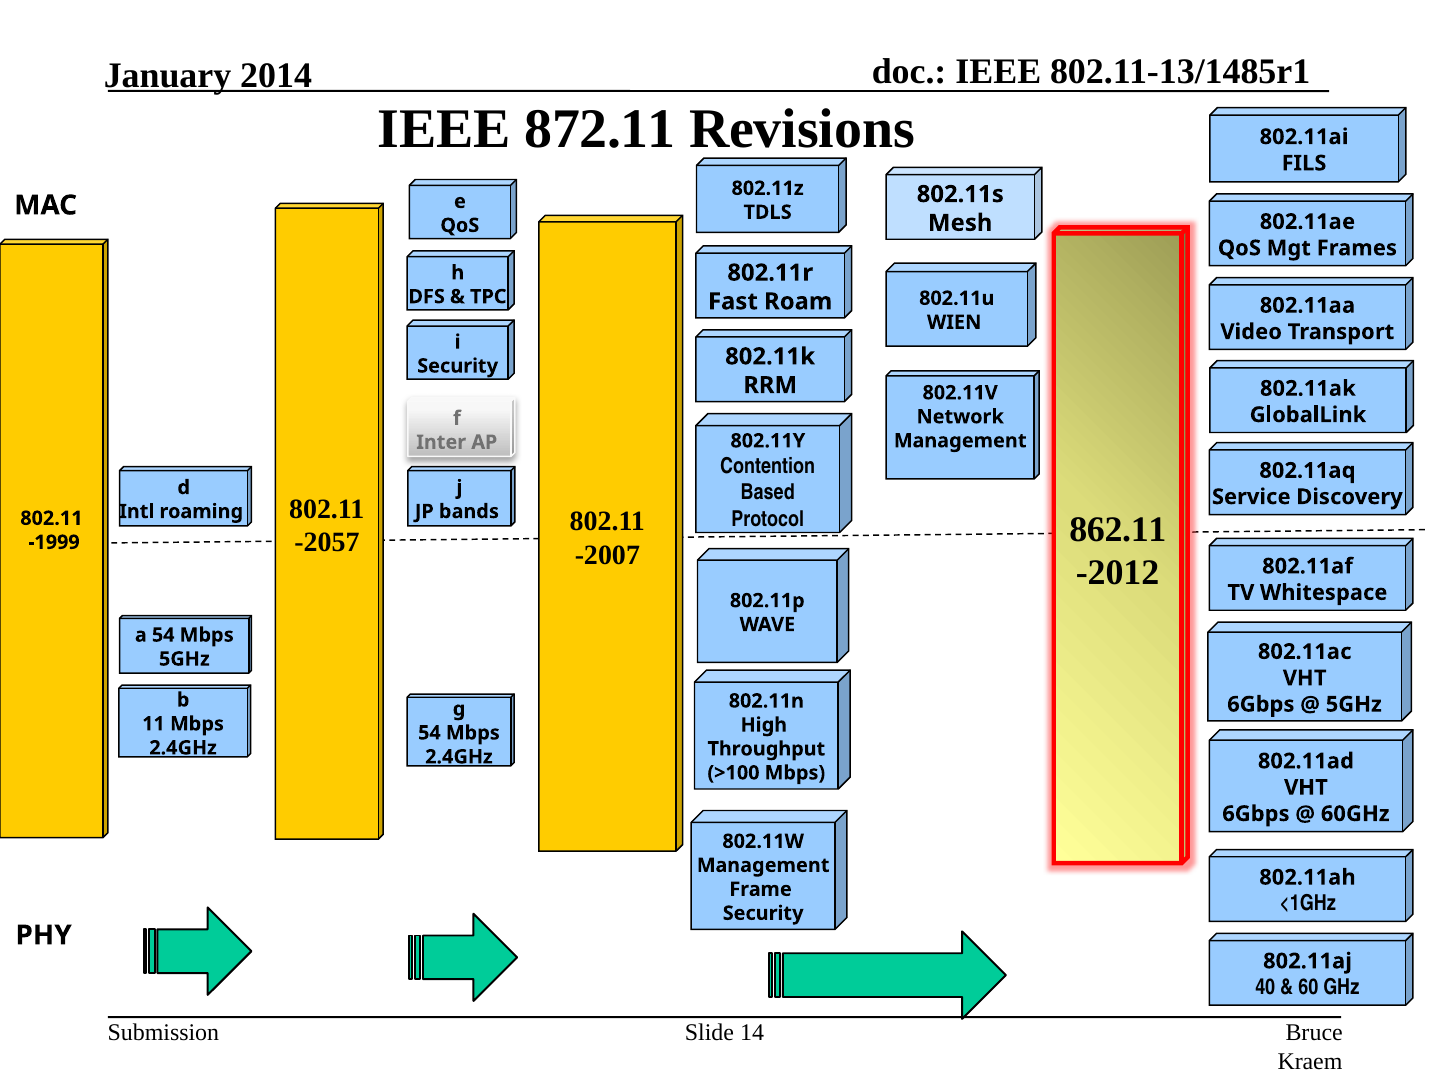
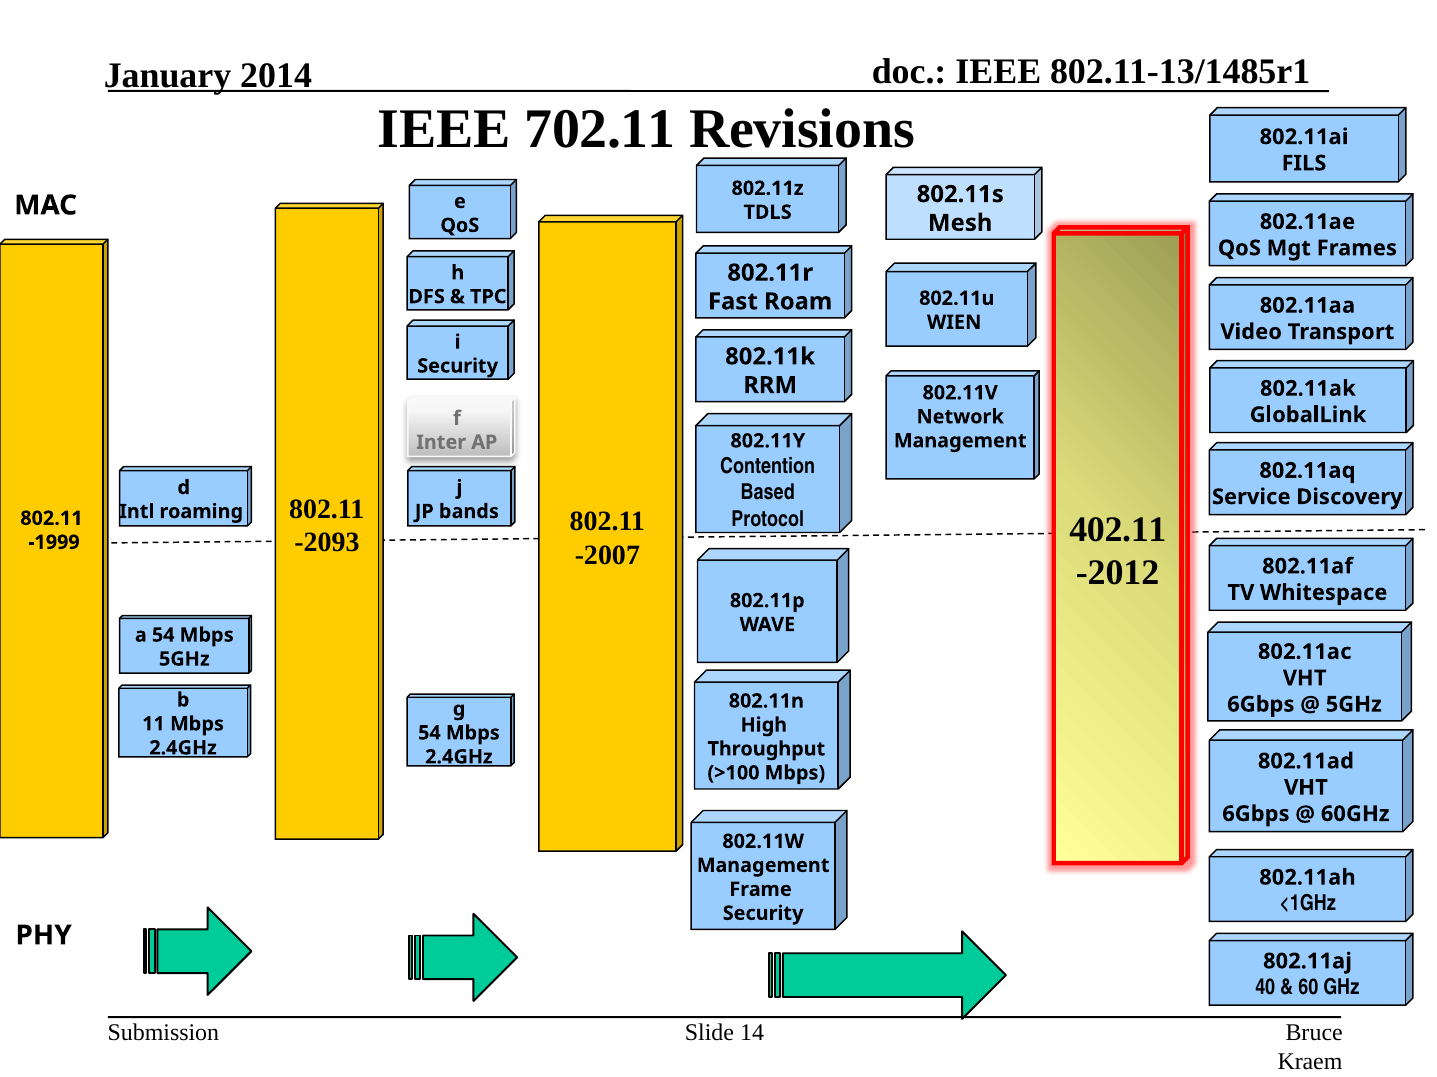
872.11: 872.11 -> 702.11
862.11: 862.11 -> 402.11
-2057: -2057 -> -2093
